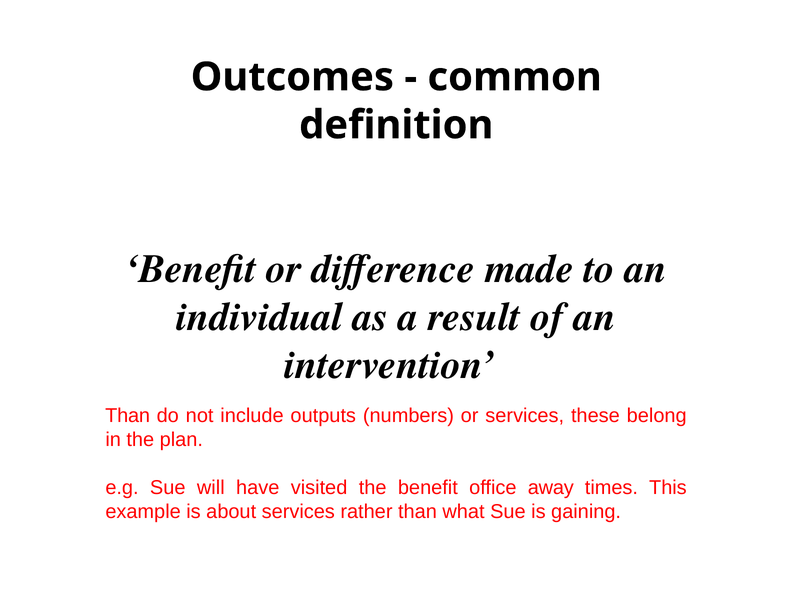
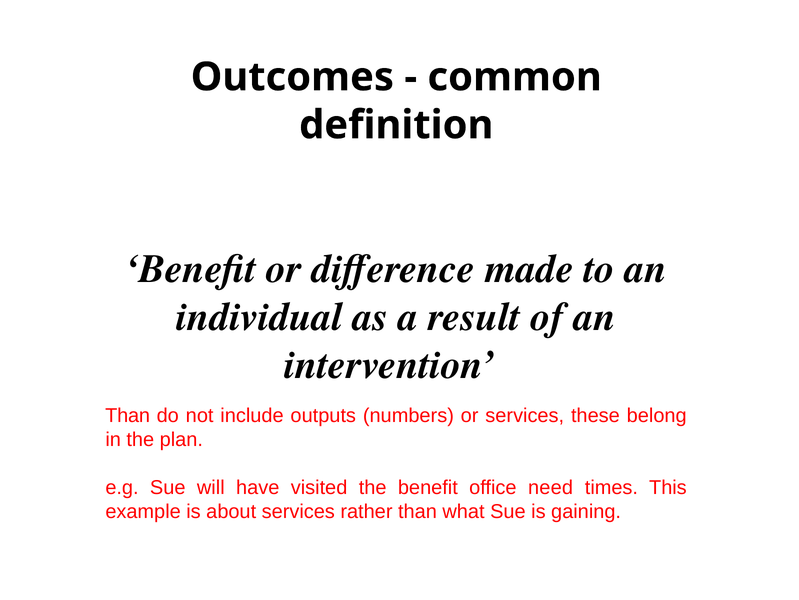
away: away -> need
